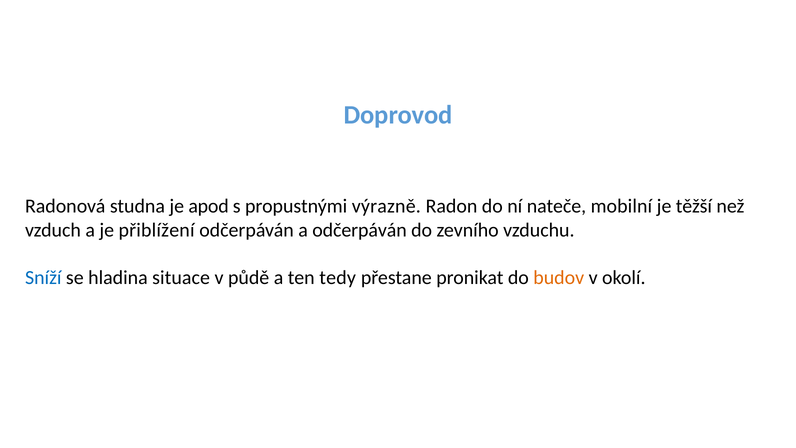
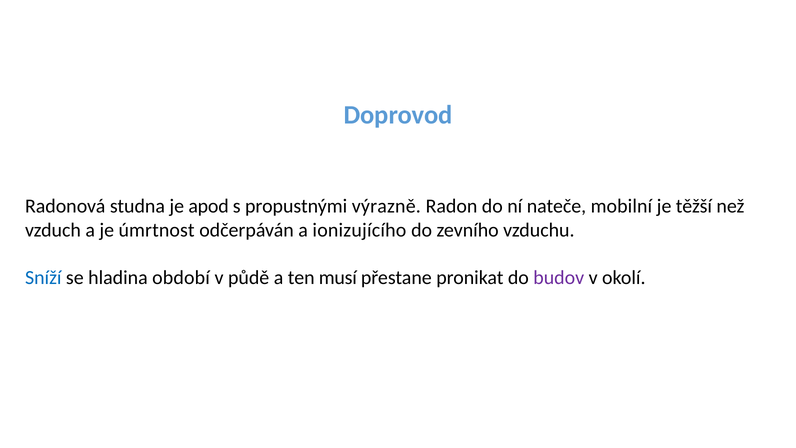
přiblížení: přiblížení -> úmrtnost
a odčerpáván: odčerpáván -> ionizujícího
situace: situace -> období
tedy: tedy -> musí
budov colour: orange -> purple
